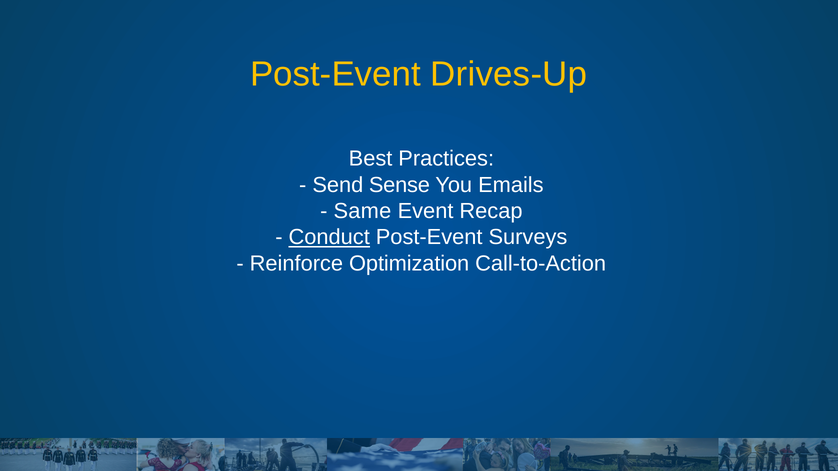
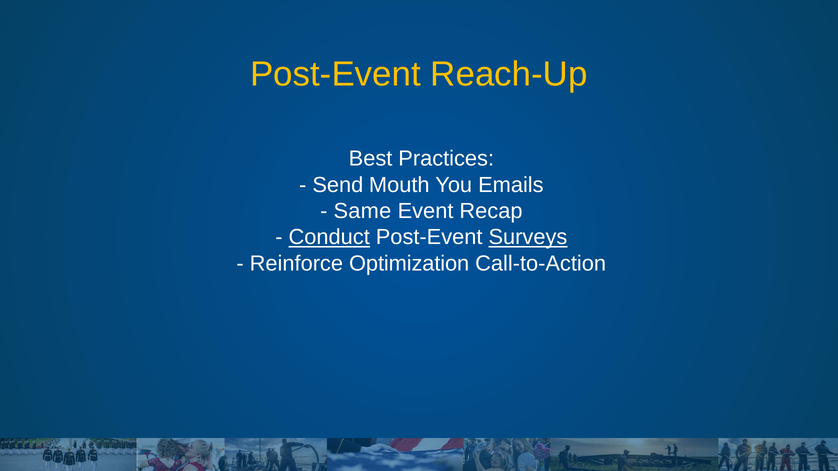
Drives-Up: Drives-Up -> Reach-Up
Sense: Sense -> Mouth
Surveys underline: none -> present
